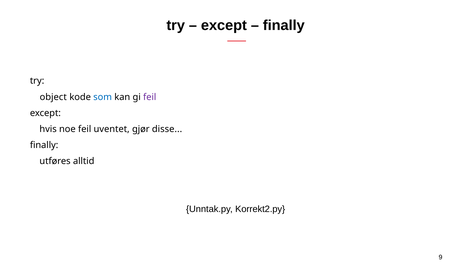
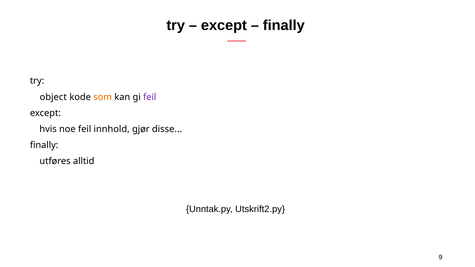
som colour: blue -> orange
uventet: uventet -> innhold
Korrekt2.py: Korrekt2.py -> Utskrift2.py
